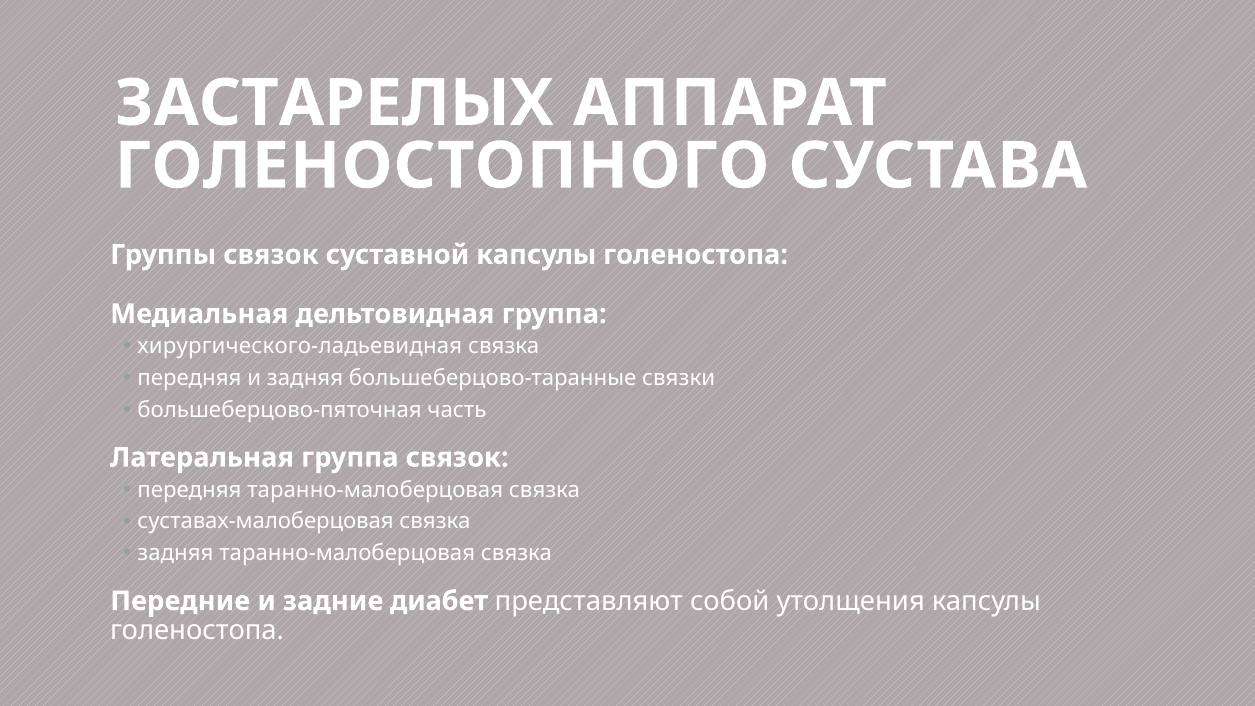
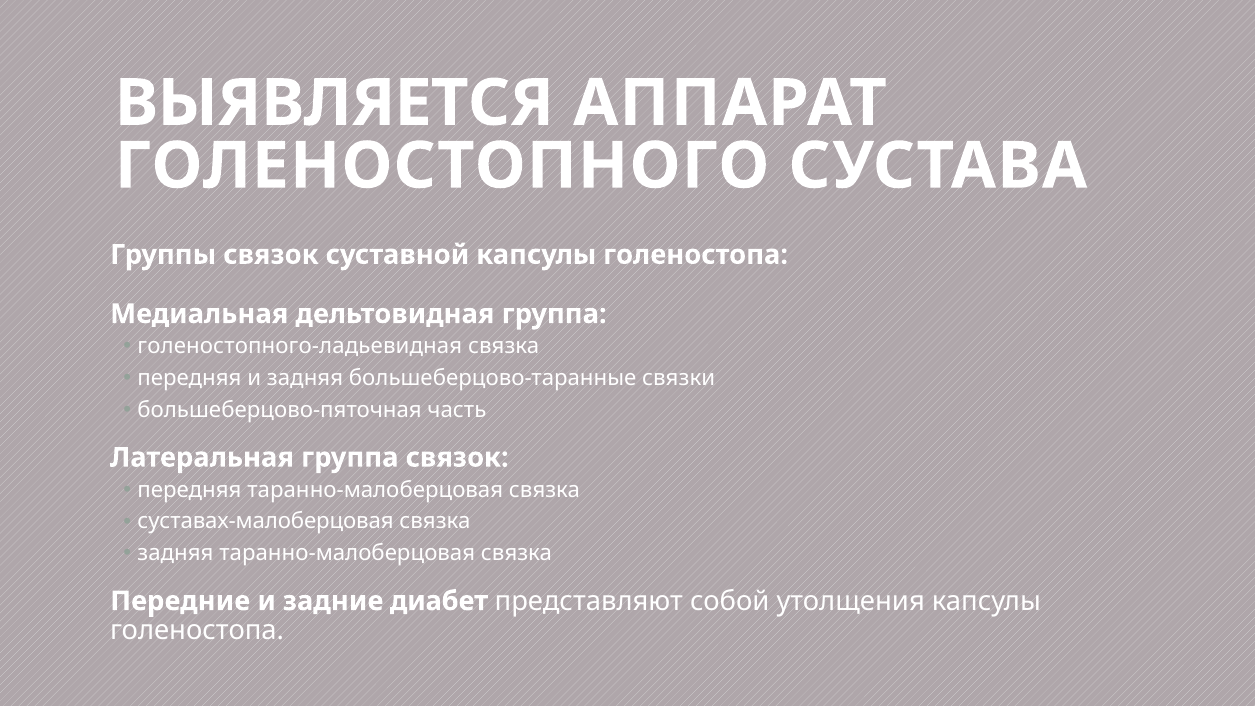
ЗАСТАРЕЛЫХ: ЗАСТАРЕЛЫХ -> ВЫЯВЛЯЕТСЯ
хирургического-ладьевидная: хирургического-ладьевидная -> голеностопного-ладьевидная
